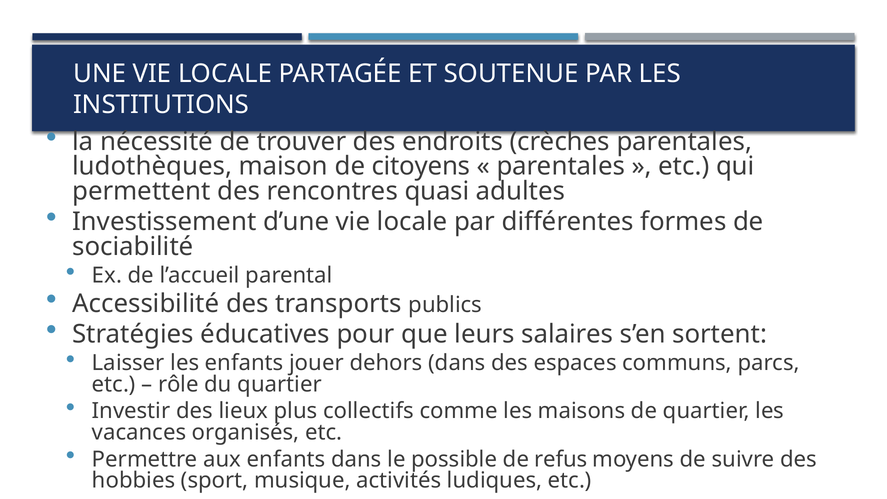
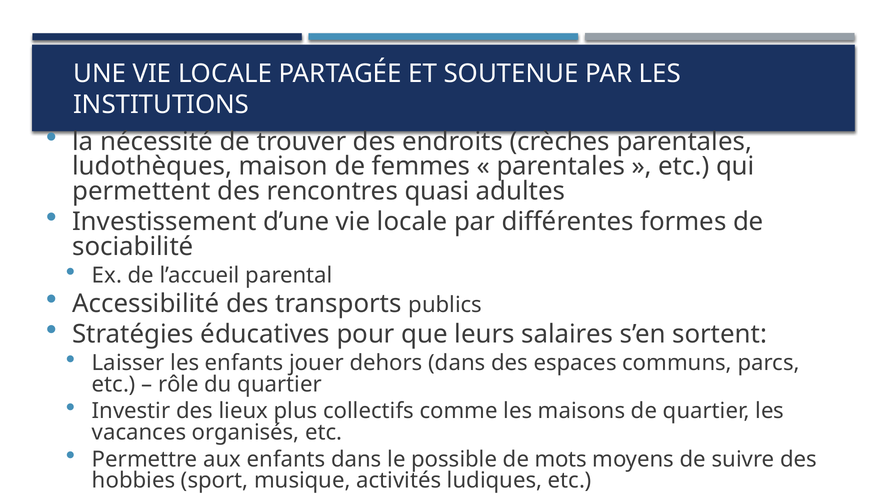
citoyens: citoyens -> femmes
refus: refus -> mots
